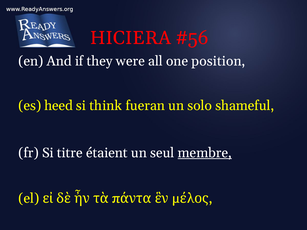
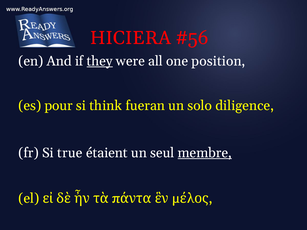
they underline: none -> present
heed: heed -> pour
shameful: shameful -> diligence
titre: titre -> true
